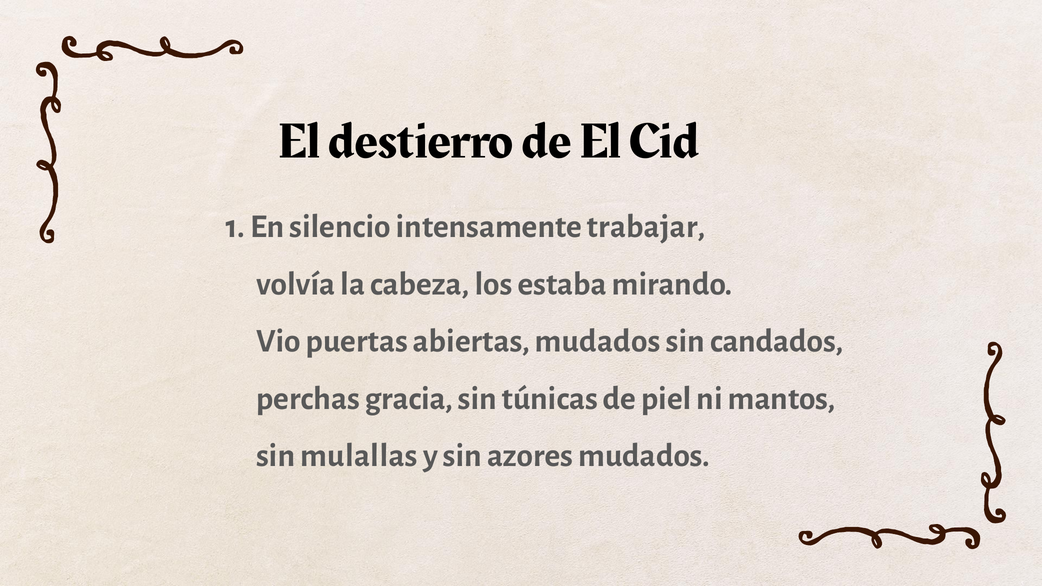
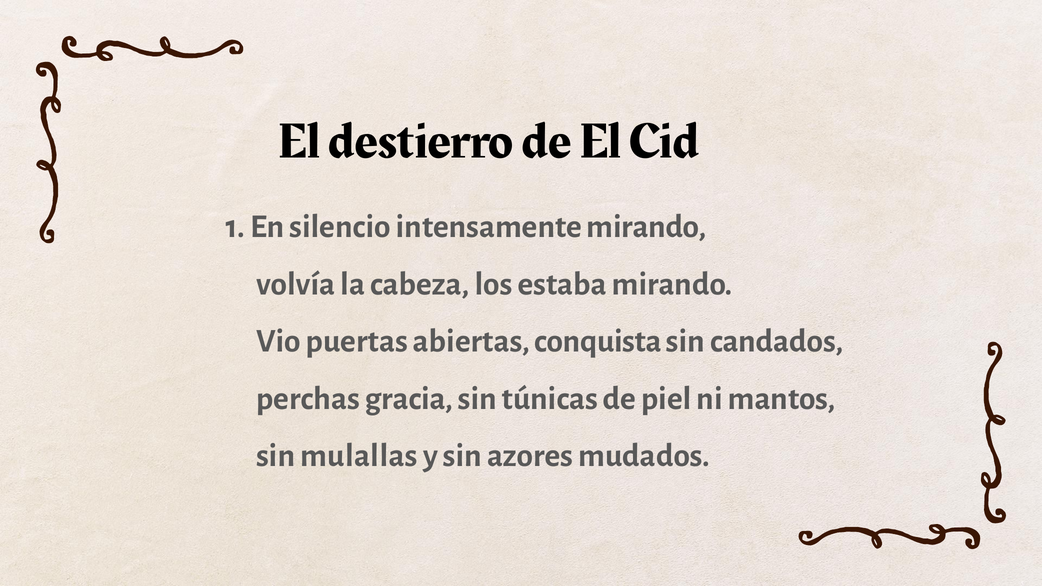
intensamente trabajar: trabajar -> mirando
abiertas mudados: mudados -> conquista
